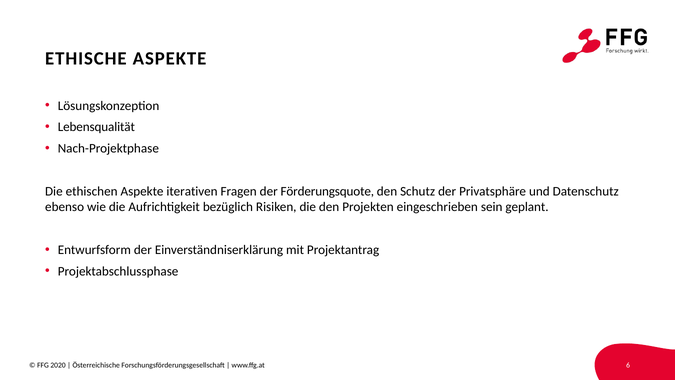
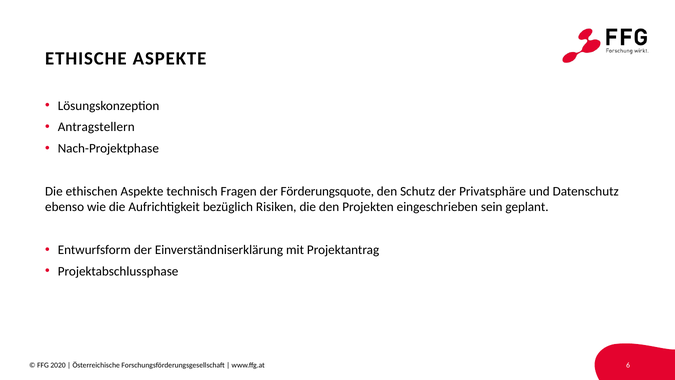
Lebensqualität: Lebensqualität -> Antragstellern
iterativen: iterativen -> technisch
